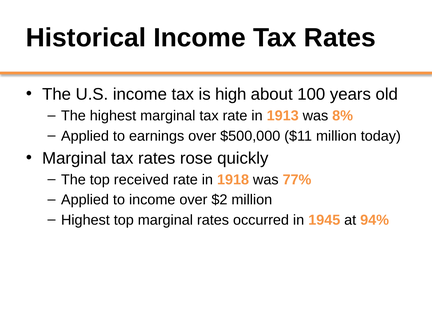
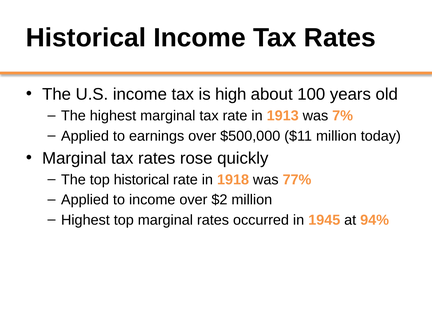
8%: 8% -> 7%
top received: received -> historical
